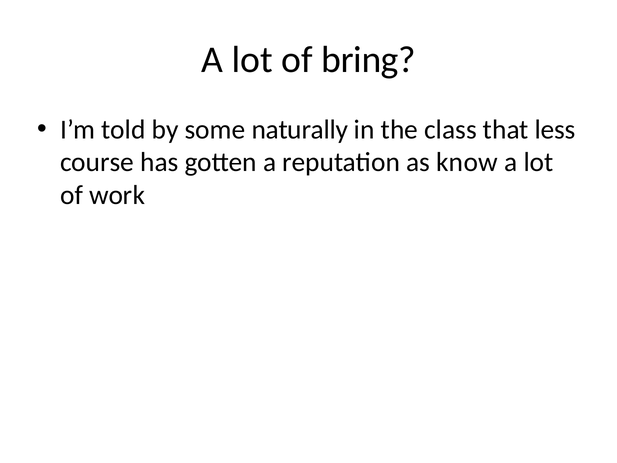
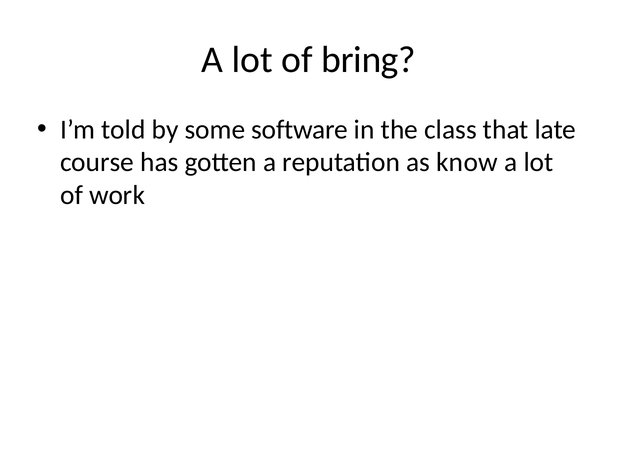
naturally: naturally -> software
less: less -> late
